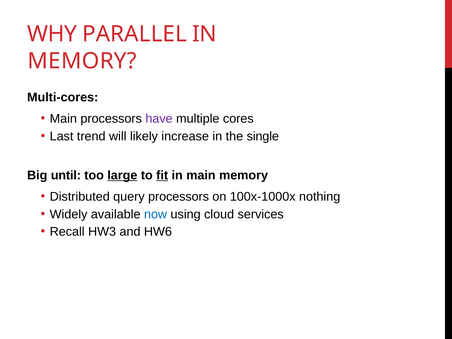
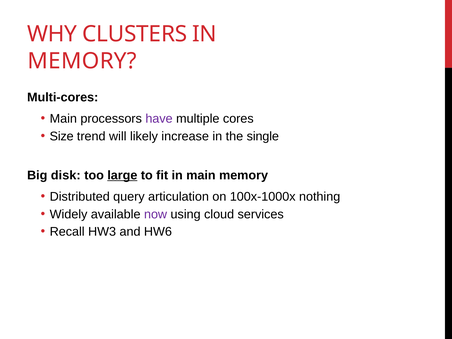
PARALLEL: PARALLEL -> CLUSTERS
Last: Last -> Size
until: until -> disk
fit underline: present -> none
query processors: processors -> articulation
now colour: blue -> purple
